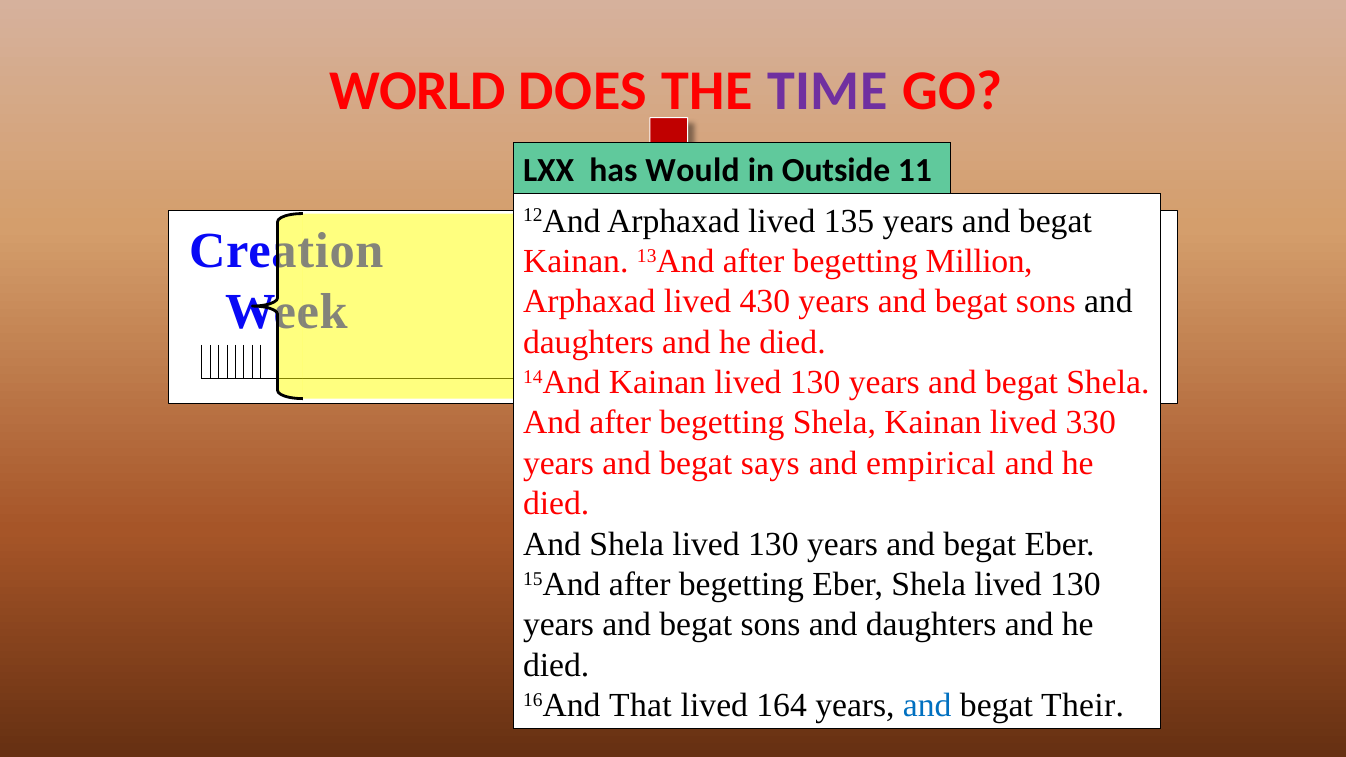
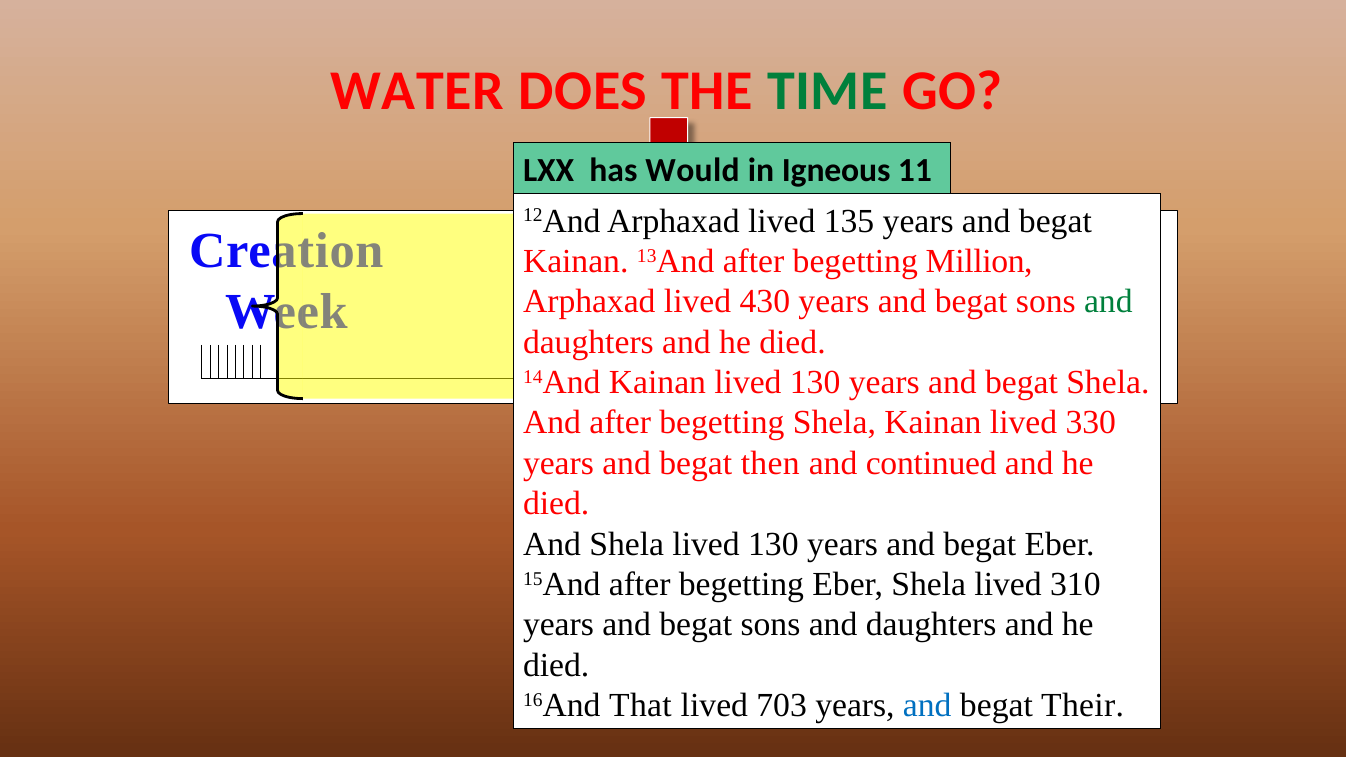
WORLD: WORLD -> WATER
TIME colour: purple -> green
Outside: Outside -> Igneous
and at (1108, 302) colour: black -> green
says: says -> then
empirical: empirical -> continued
130 at (1075, 584): 130 -> 310
164: 164 -> 703
